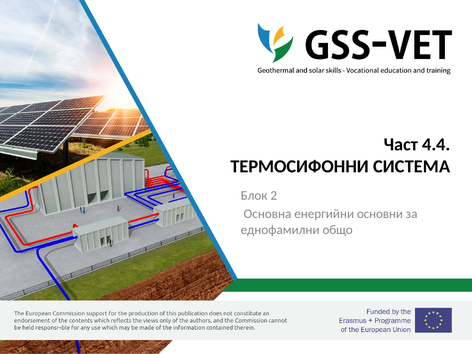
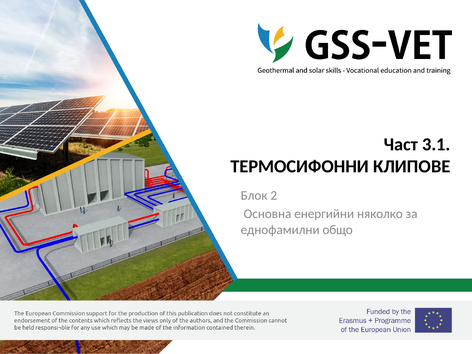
4.4: 4.4 -> 3.1
СИСТЕМА: СИСТЕМА -> КЛИПОВЕ
основни: основни -> няколко
